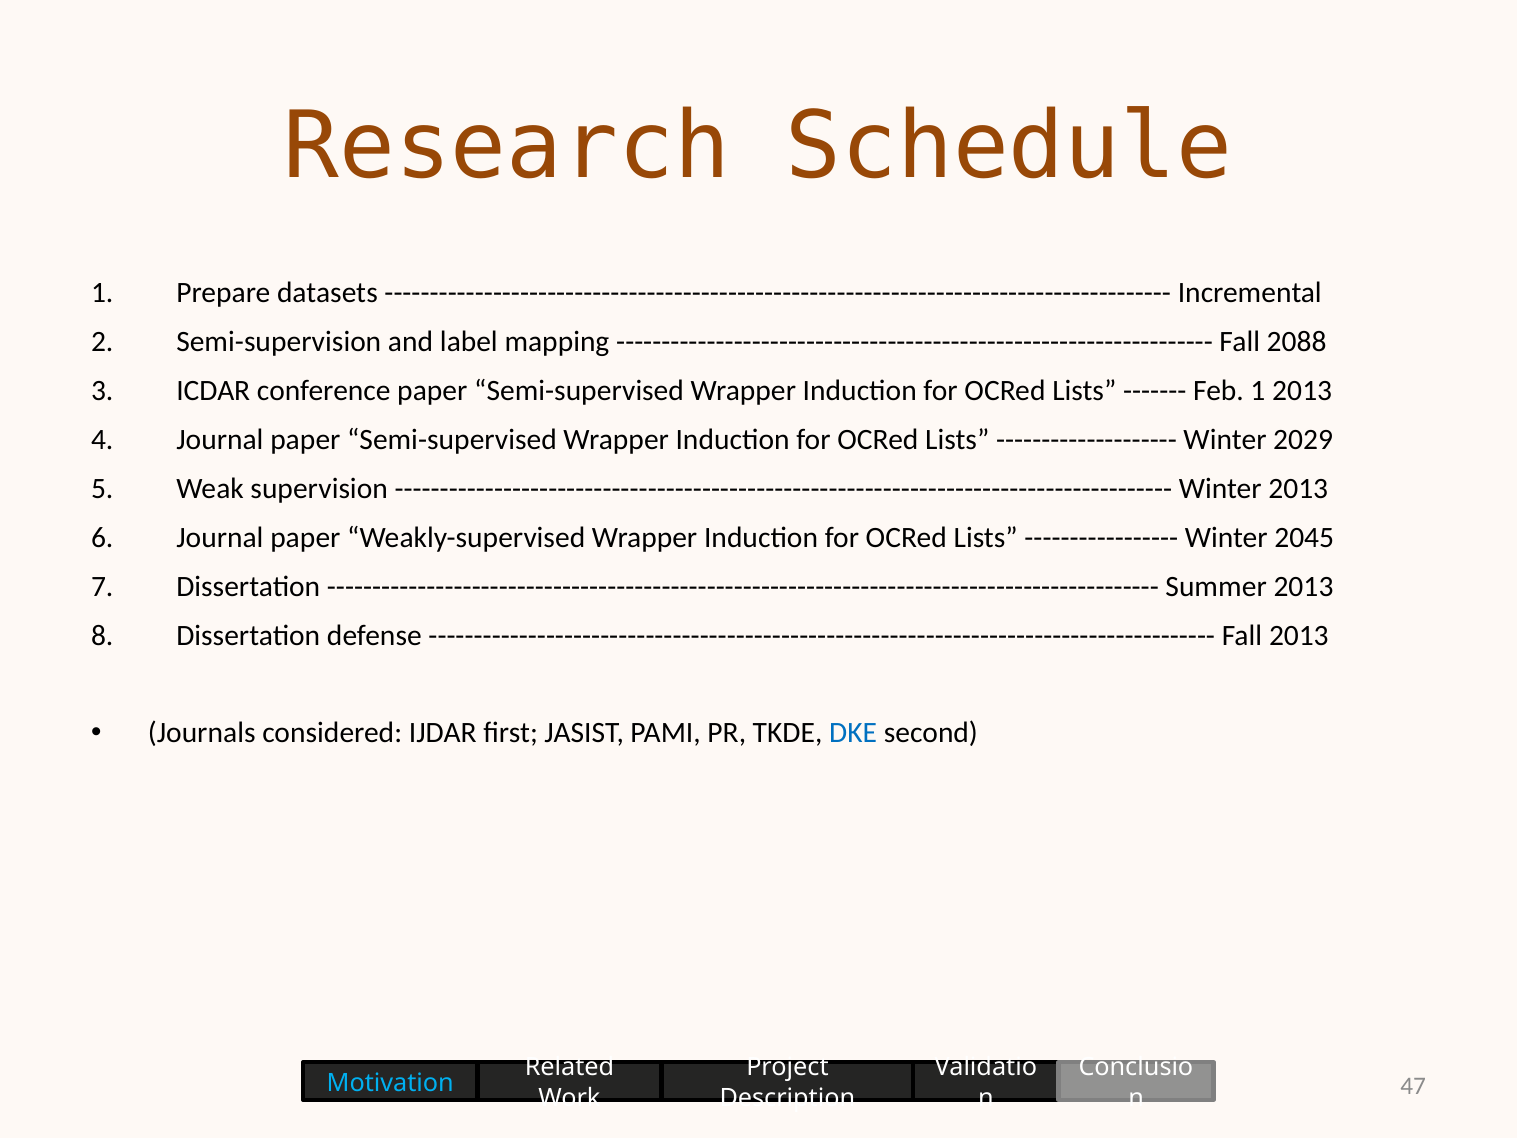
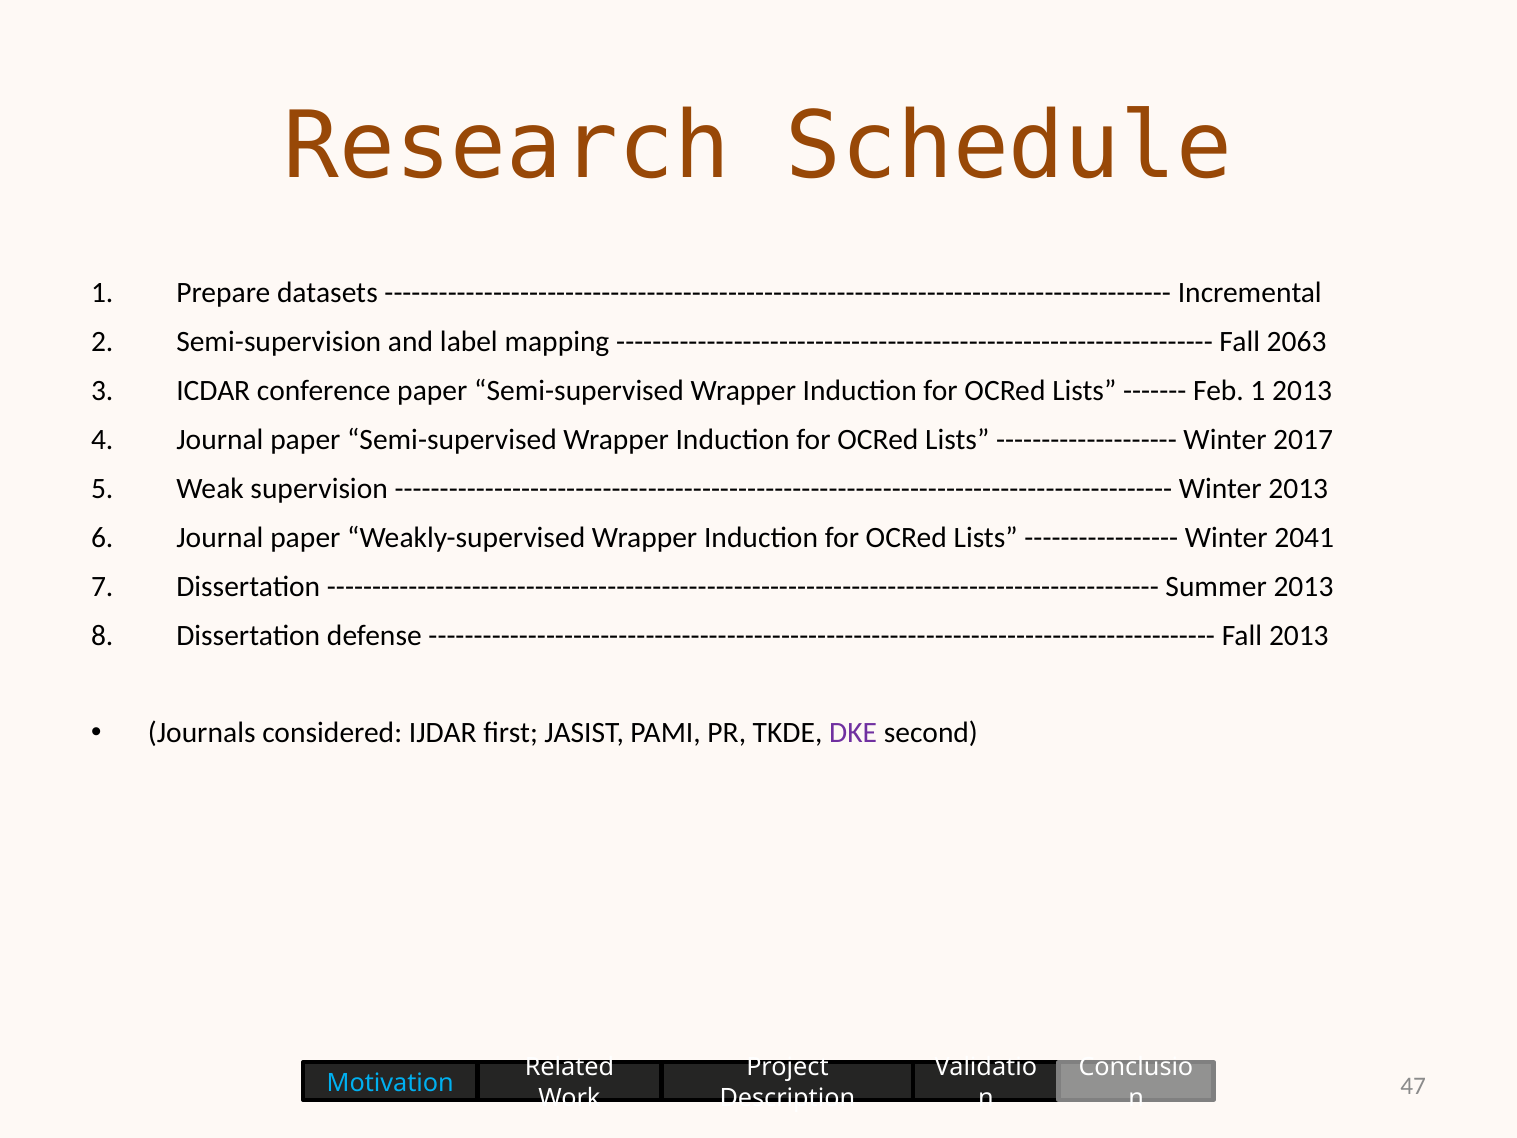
2088: 2088 -> 2063
2029: 2029 -> 2017
2045: 2045 -> 2041
DKE colour: blue -> purple
